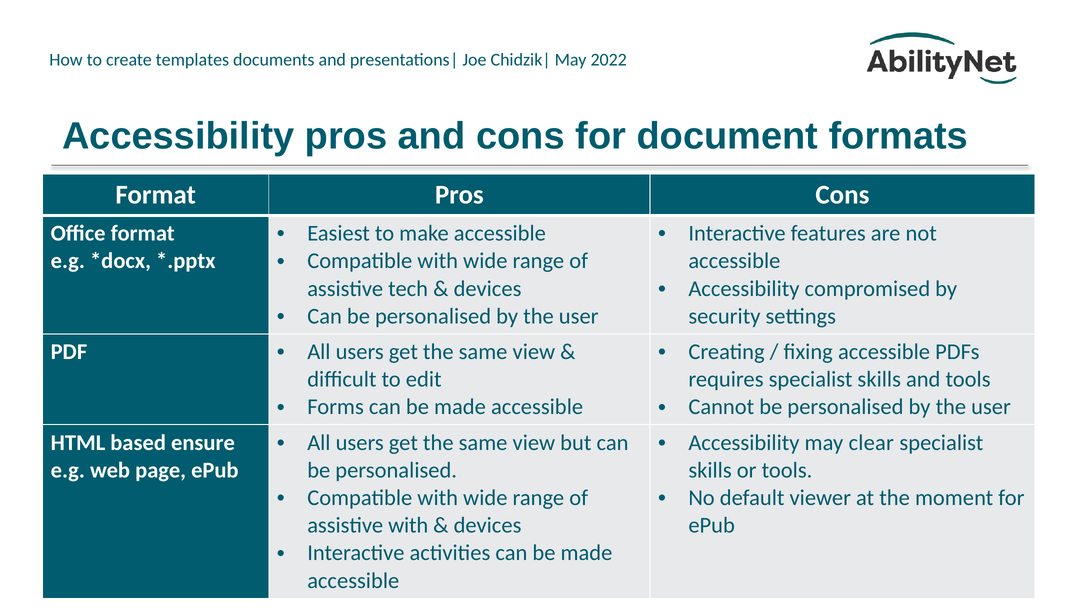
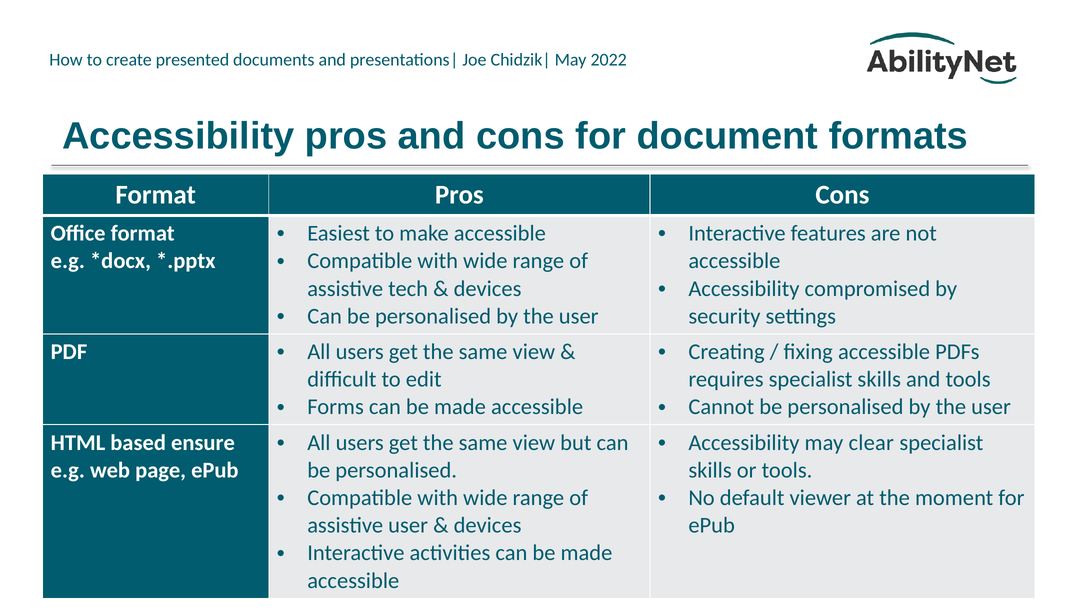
templates: templates -> presented
assistive with: with -> user
